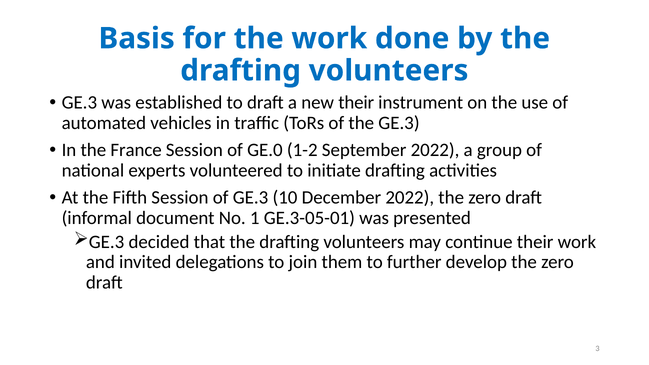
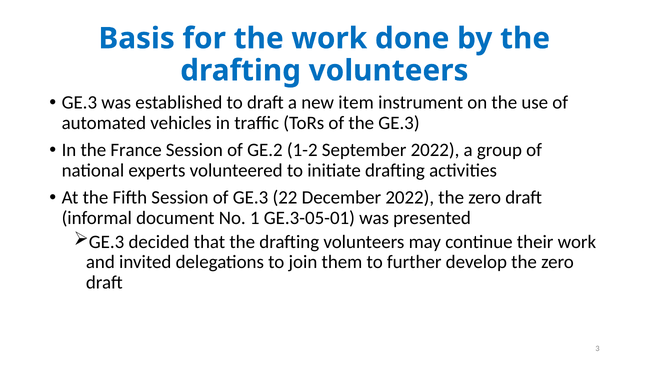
new their: their -> item
GE.0: GE.0 -> GE.2
10: 10 -> 22
